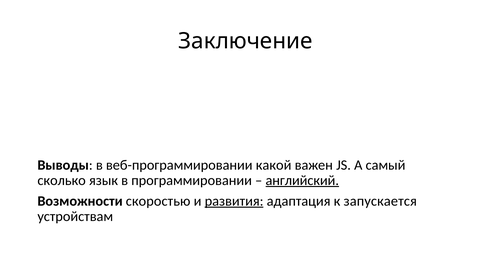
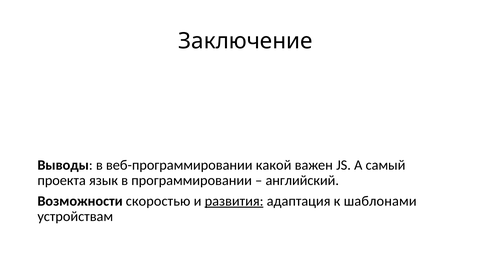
сколько: сколько -> проекта
английский underline: present -> none
запускается: запускается -> шаблонами
